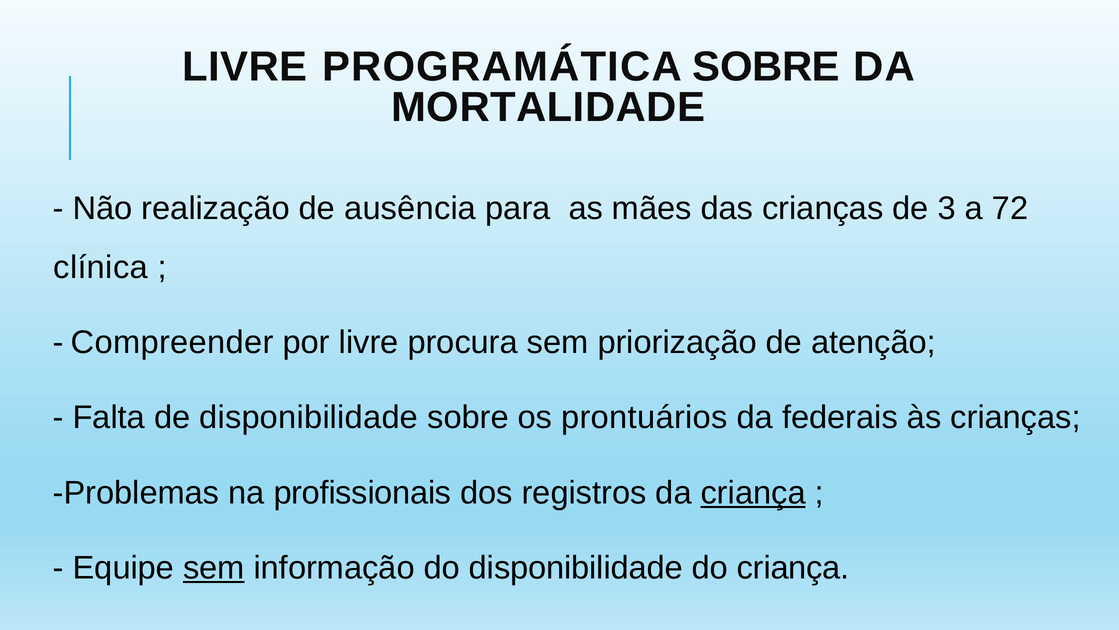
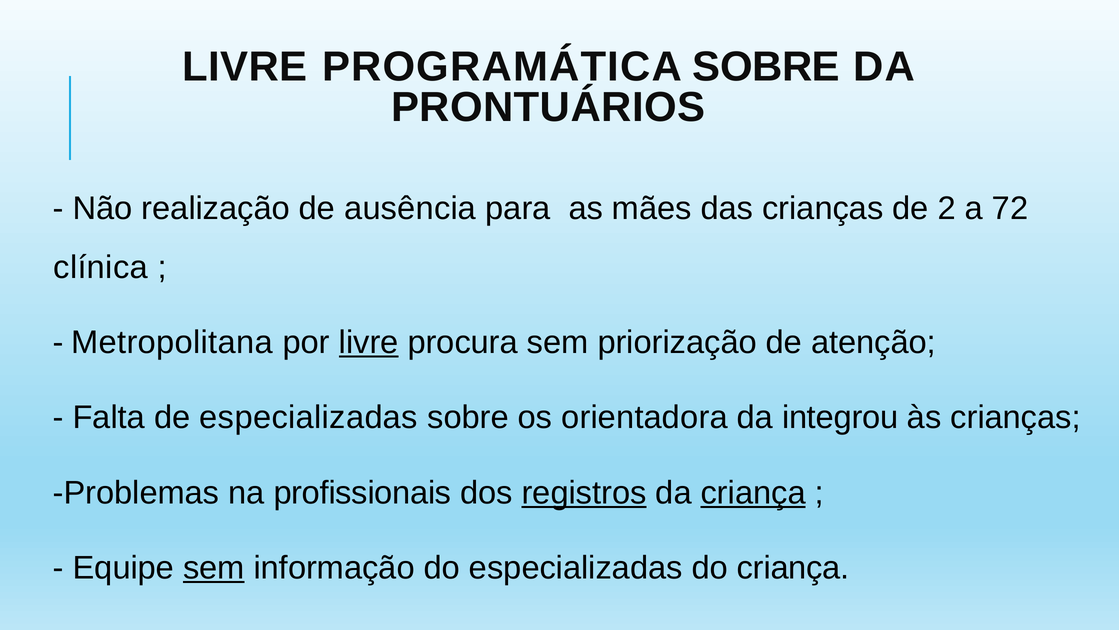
MORTALIDADE: MORTALIDADE -> PRONTUÁRIOS
3: 3 -> 2
Compreender: Compreender -> Metropolitana
livre at (369, 342) underline: none -> present
de disponibilidade: disponibilidade -> especializadas
prontuários: prontuários -> orientadora
federais: federais -> integrou
registros underline: none -> present
do disponibilidade: disponibilidade -> especializadas
